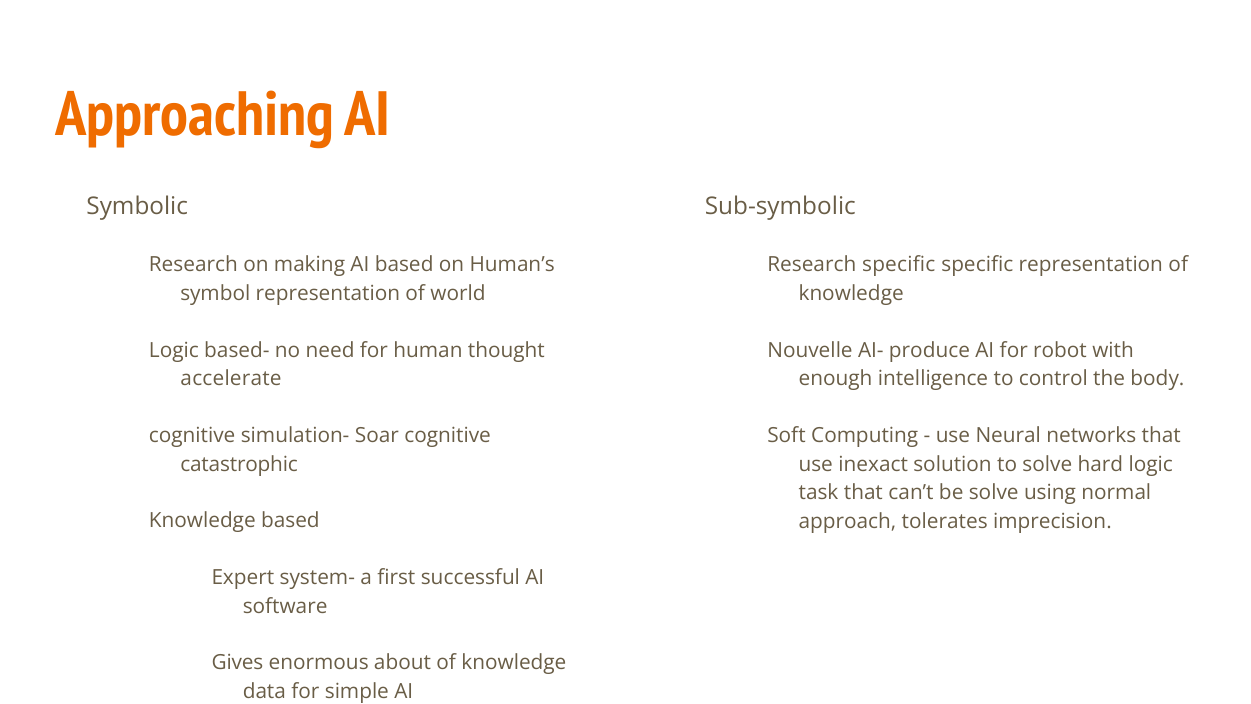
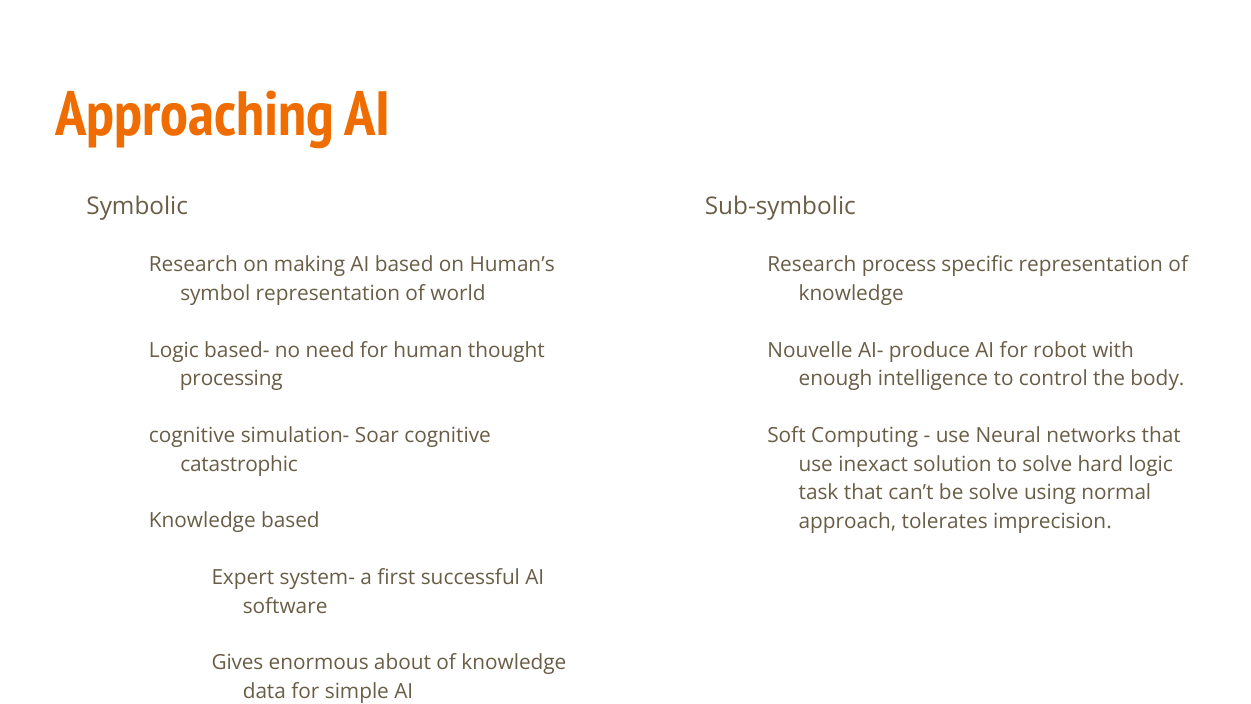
Research specific: specific -> process
accelerate: accelerate -> processing
